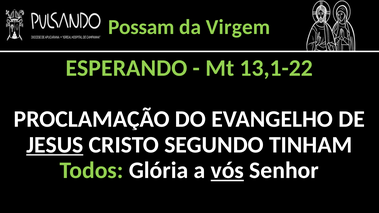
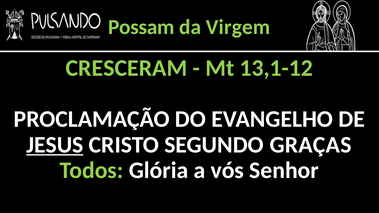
ESPERANDO: ESPERANDO -> CRESCERAM
13,1-22: 13,1-22 -> 13,1-12
TINHAM: TINHAM -> GRAÇAS
vós underline: present -> none
